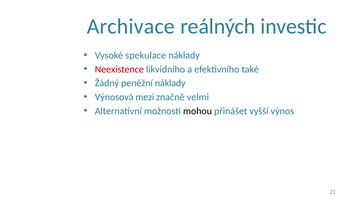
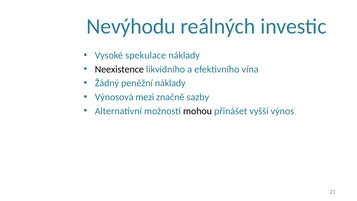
Archivace: Archivace -> Nevýhodu
Neexistence colour: red -> black
také: také -> vína
velmi: velmi -> sazby
